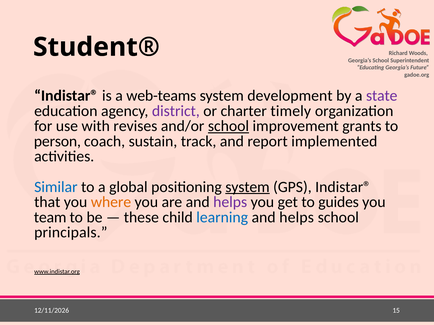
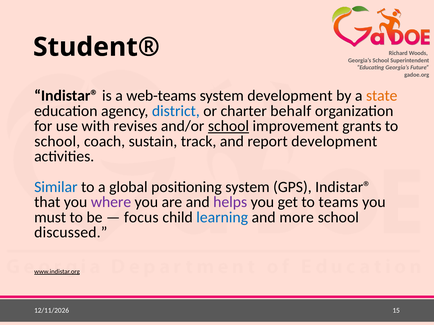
state colour: purple -> orange
district colour: purple -> blue
timely: timely -> behalf
person at (57, 142): person -> school
report implemented: implemented -> development
system at (248, 187) underline: present -> none
where colour: orange -> purple
guides: guides -> teams
team: team -> must
these: these -> focus
helps at (297, 218): helps -> more
principals: principals -> discussed
